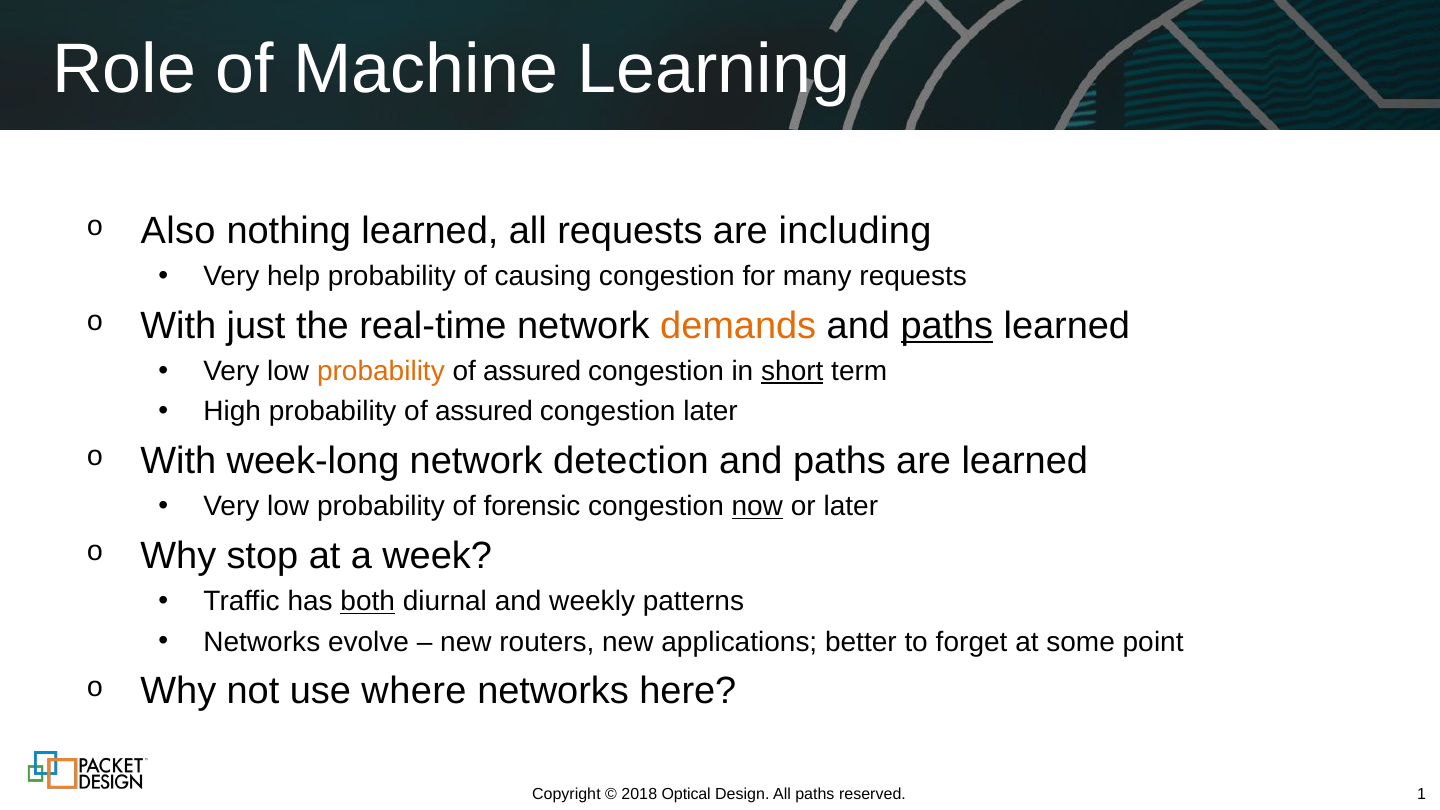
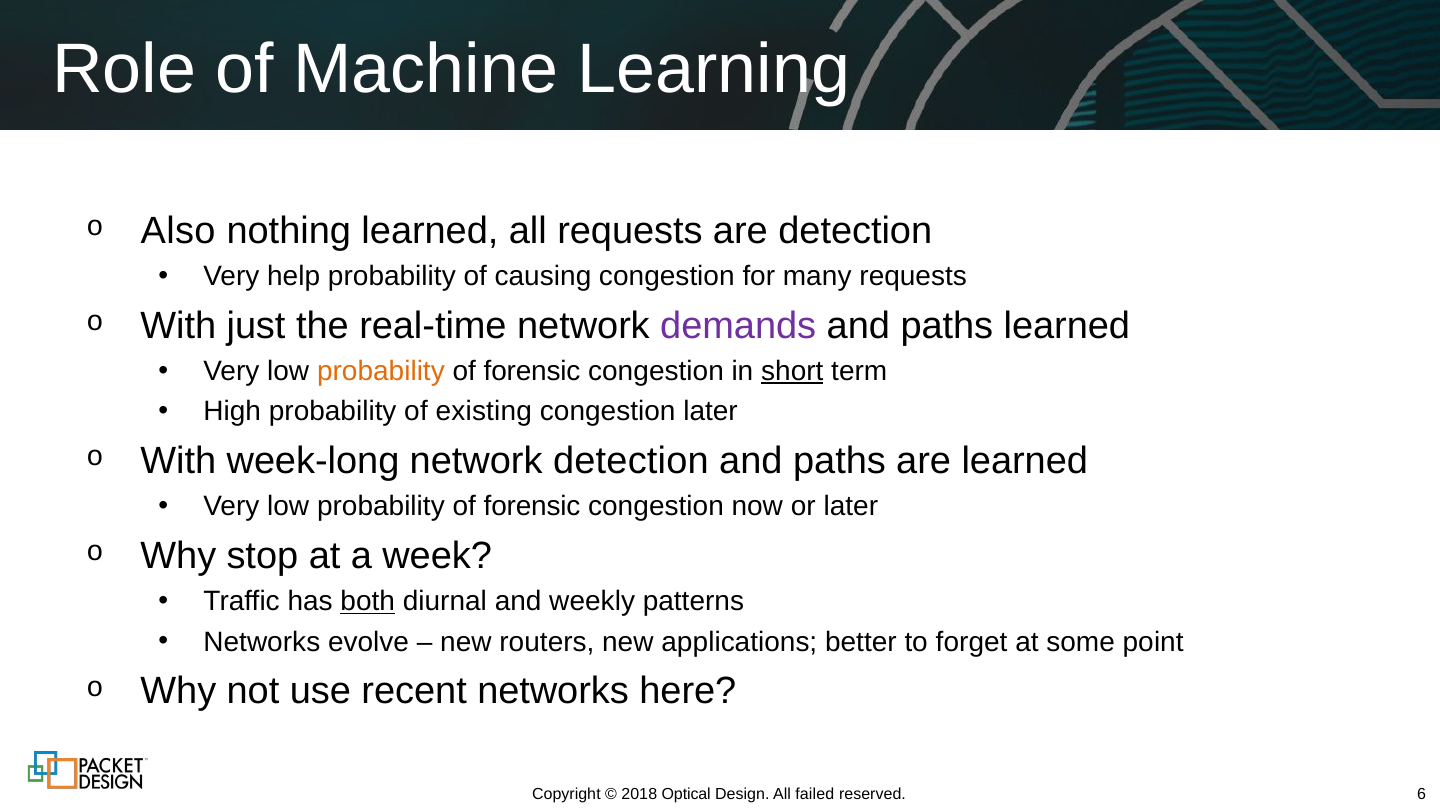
are including: including -> detection
demands colour: orange -> purple
paths at (947, 326) underline: present -> none
assured at (532, 371): assured -> forensic
High probability of assured: assured -> existing
now underline: present -> none
where: where -> recent
All paths: paths -> failed
1: 1 -> 6
